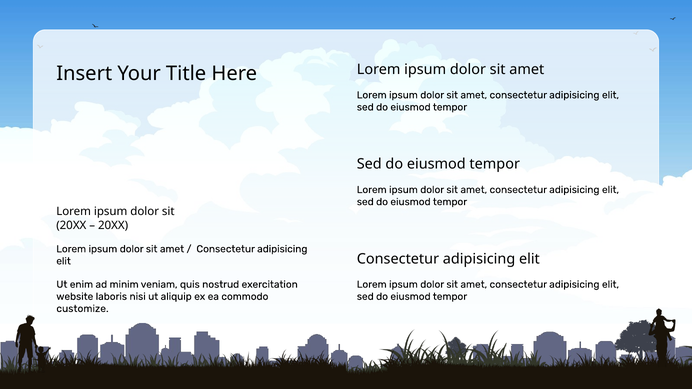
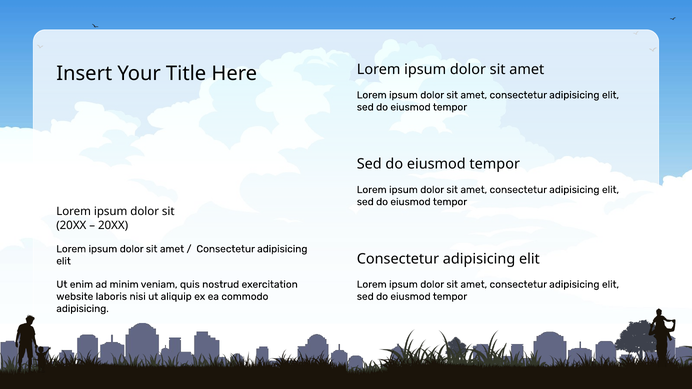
customize at (82, 309): customize -> adipisicing
